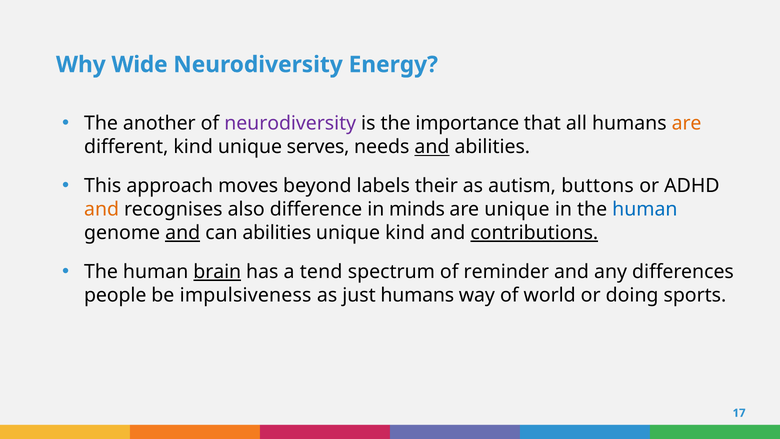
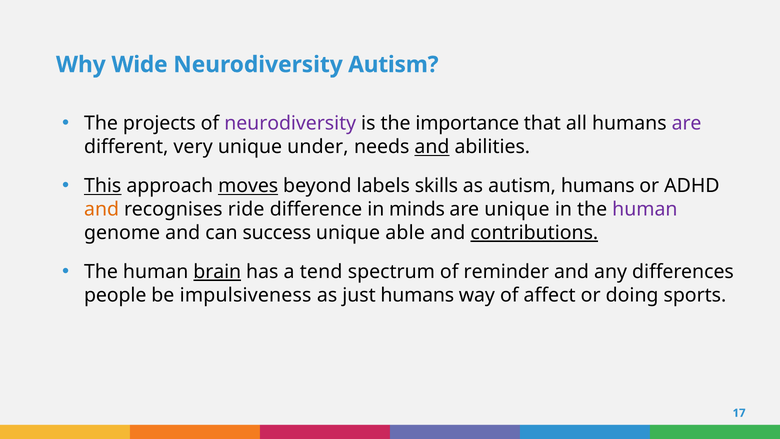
Neurodiversity Energy: Energy -> Autism
another: another -> projects
are at (687, 123) colour: orange -> purple
different kind: kind -> very
serves: serves -> under
This underline: none -> present
moves underline: none -> present
their: their -> skills
autism buttons: buttons -> humans
also: also -> ride
human at (645, 209) colour: blue -> purple
and at (183, 233) underline: present -> none
can abilities: abilities -> success
unique kind: kind -> able
world: world -> affect
